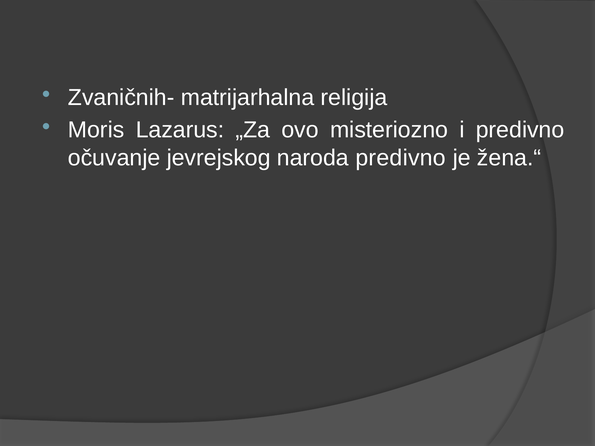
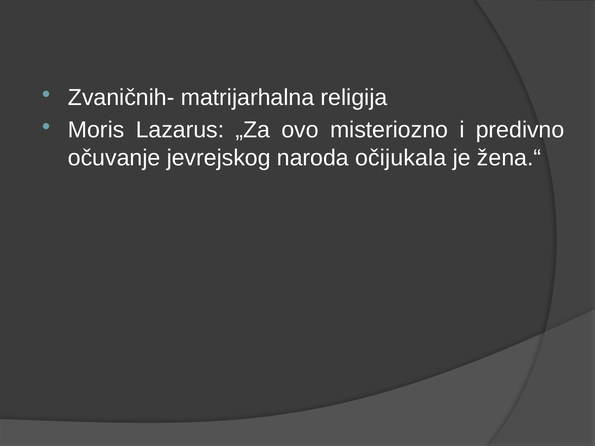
naroda predivno: predivno -> očijukala
